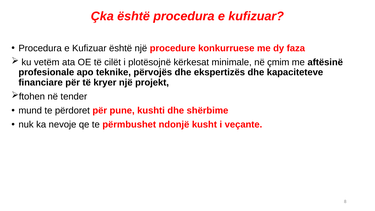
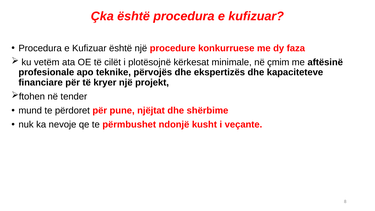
kushti: kushti -> njëjtat
